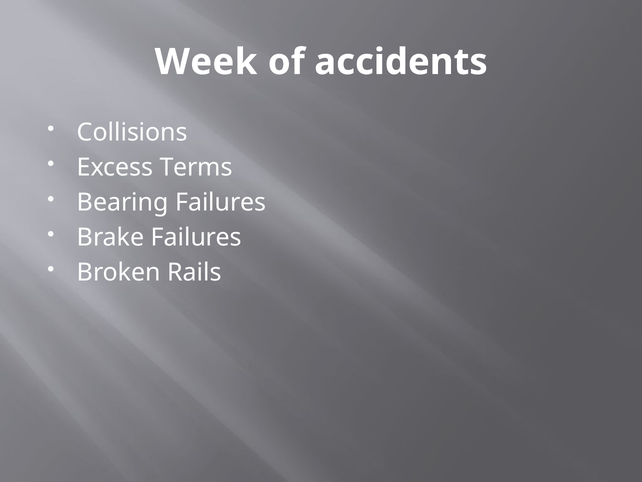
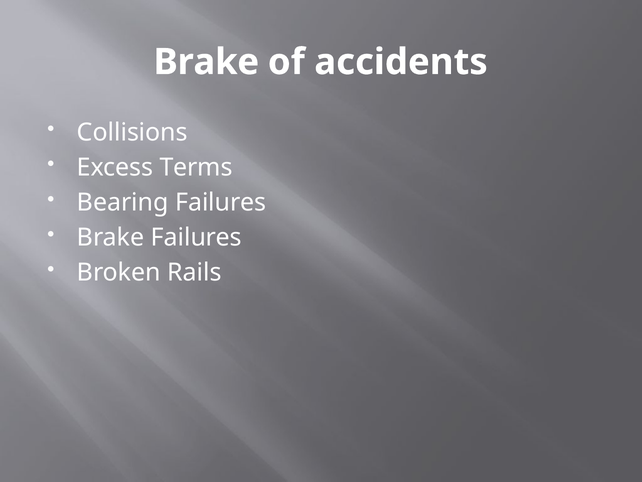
Week at (206, 62): Week -> Brake
